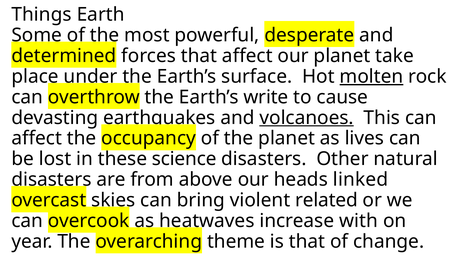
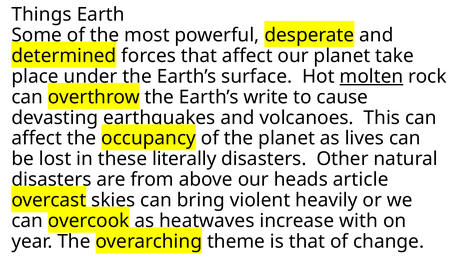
volcanoes underline: present -> none
science: science -> literally
linked: linked -> article
related: related -> heavily
